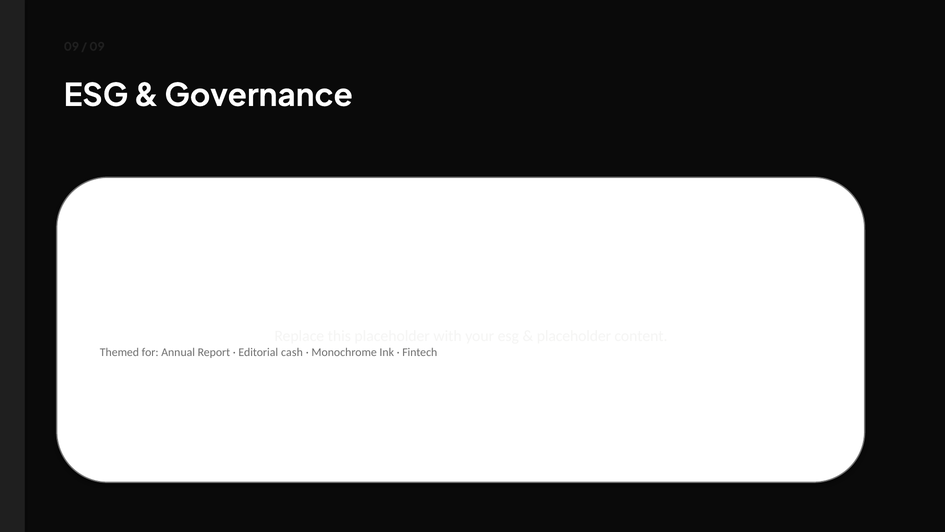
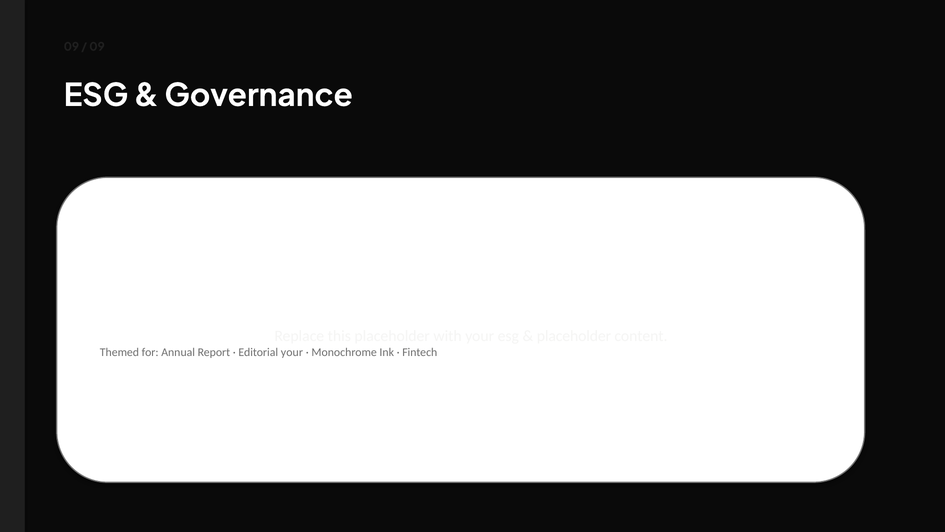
Editorial cash: cash -> your
